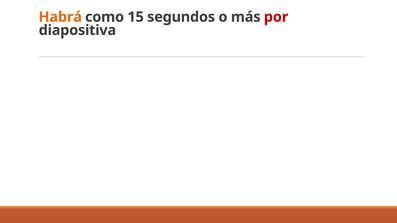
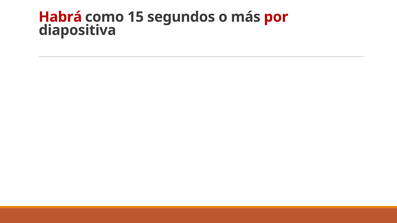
Habrá colour: orange -> red
